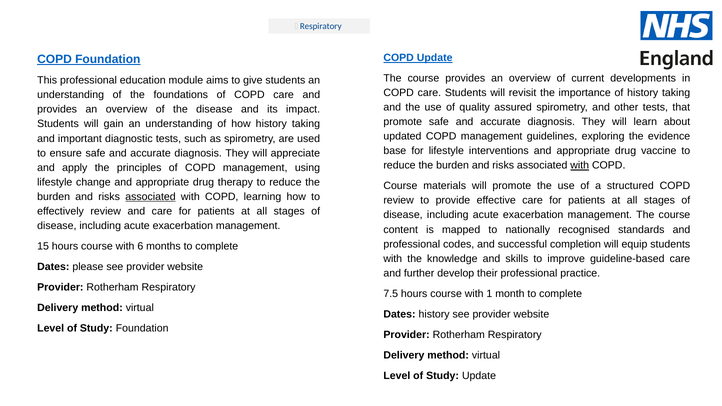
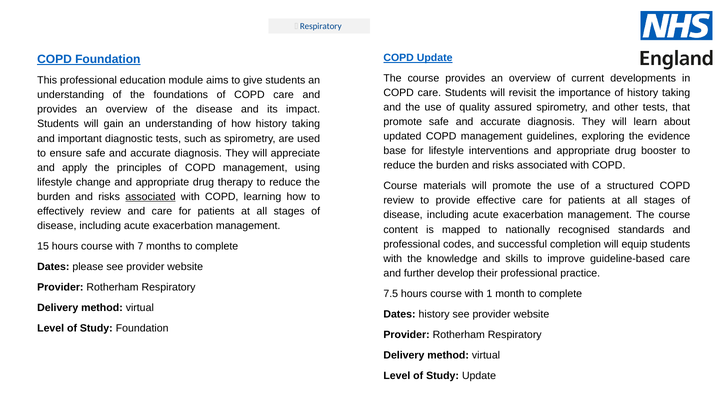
vaccine: vaccine -> booster
with at (580, 166) underline: present -> none
6: 6 -> 7
